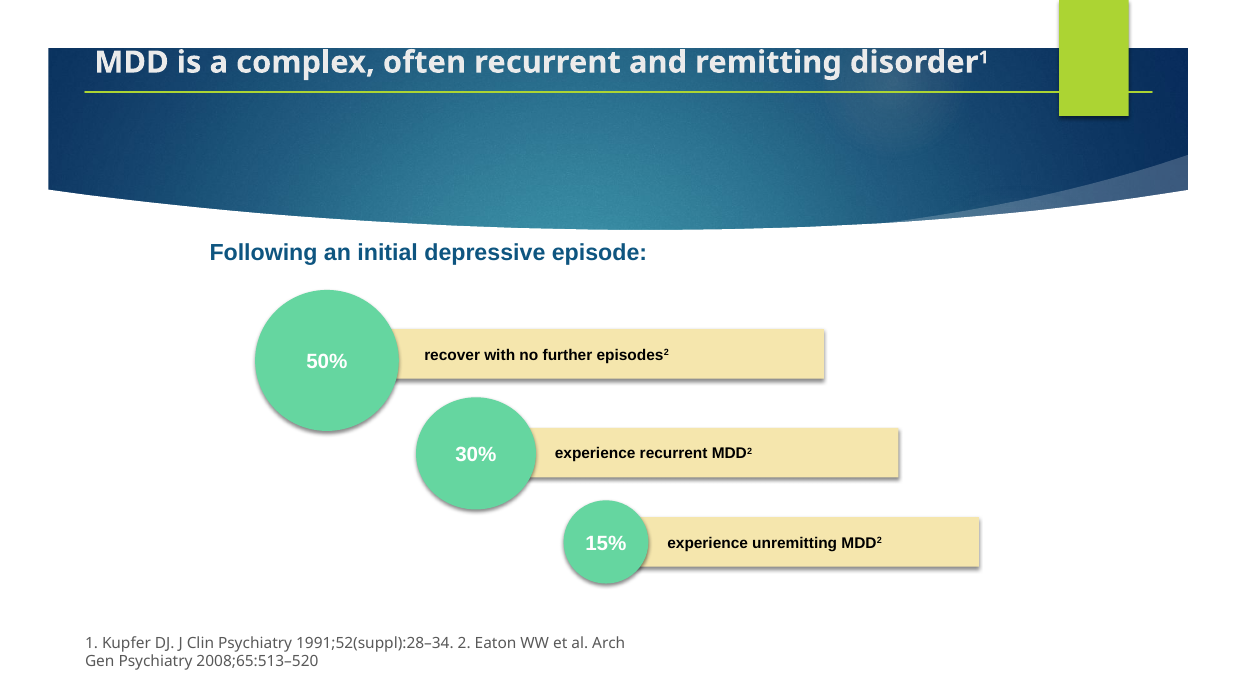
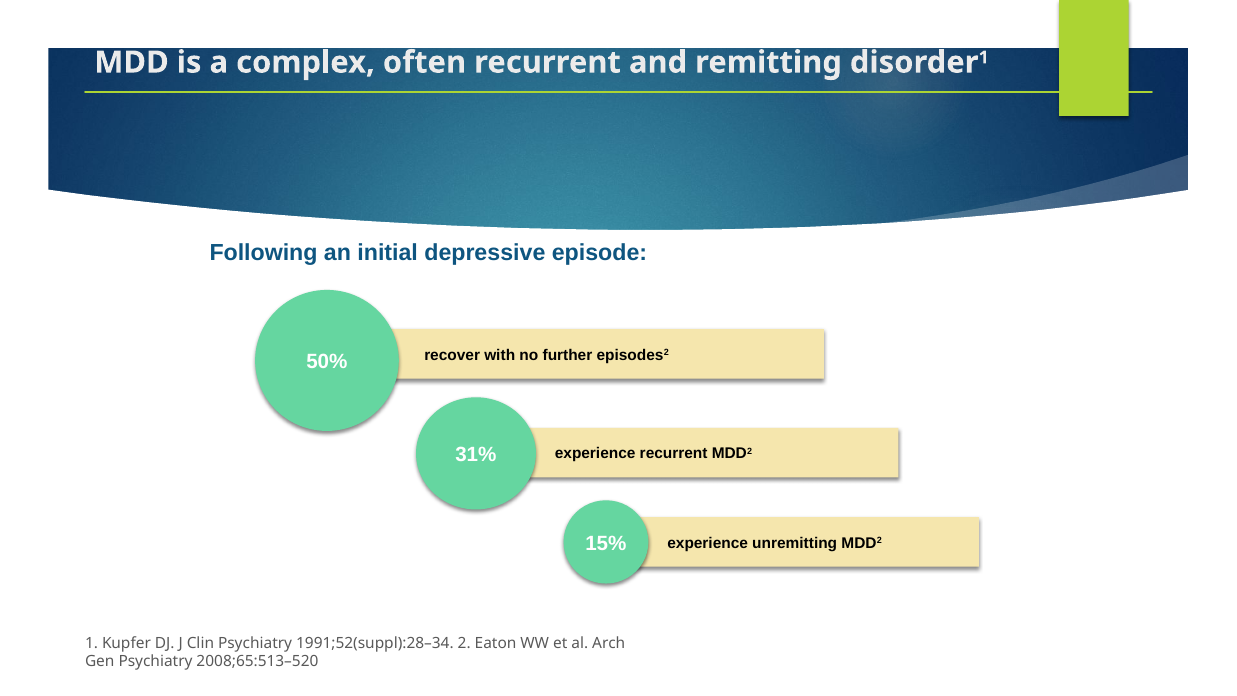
30%: 30% -> 31%
